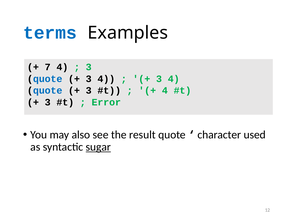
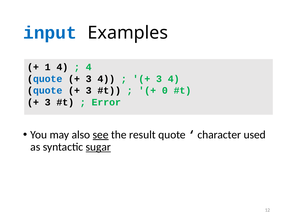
terms: terms -> input
7: 7 -> 1
3 at (89, 67): 3 -> 4
4 at (165, 90): 4 -> 0
see underline: none -> present
